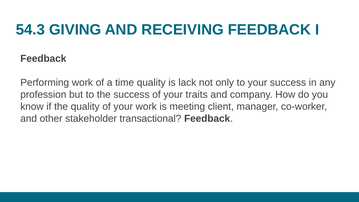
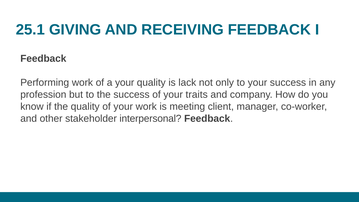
54.3: 54.3 -> 25.1
a time: time -> your
transactional: transactional -> interpersonal
